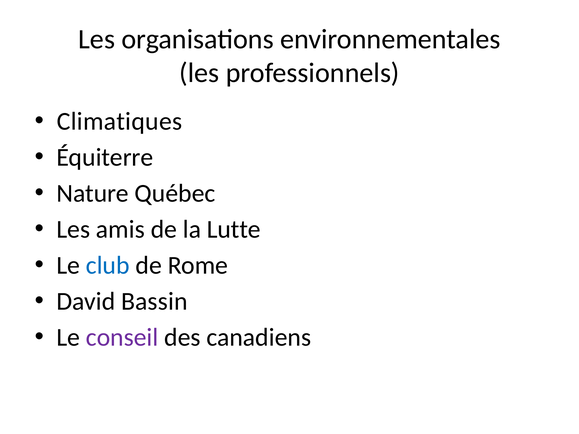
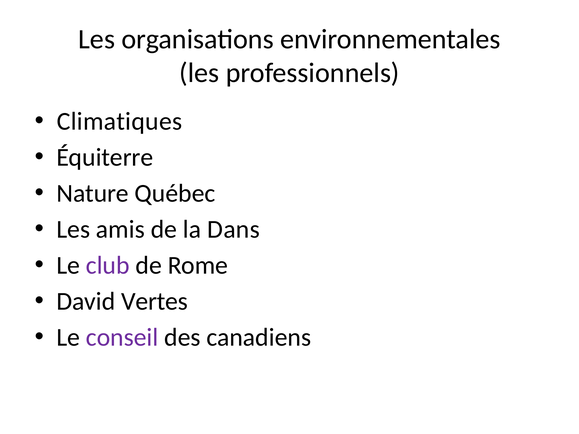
Lutte: Lutte -> Dans
club colour: blue -> purple
Bassin: Bassin -> Vertes
